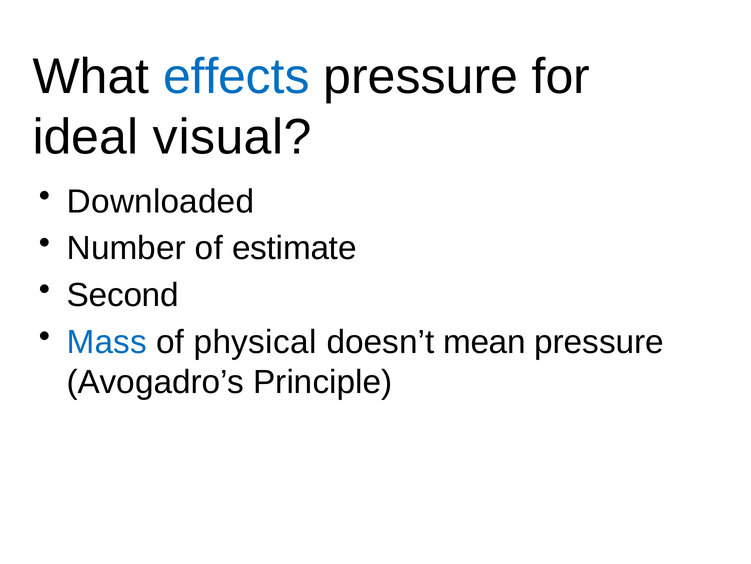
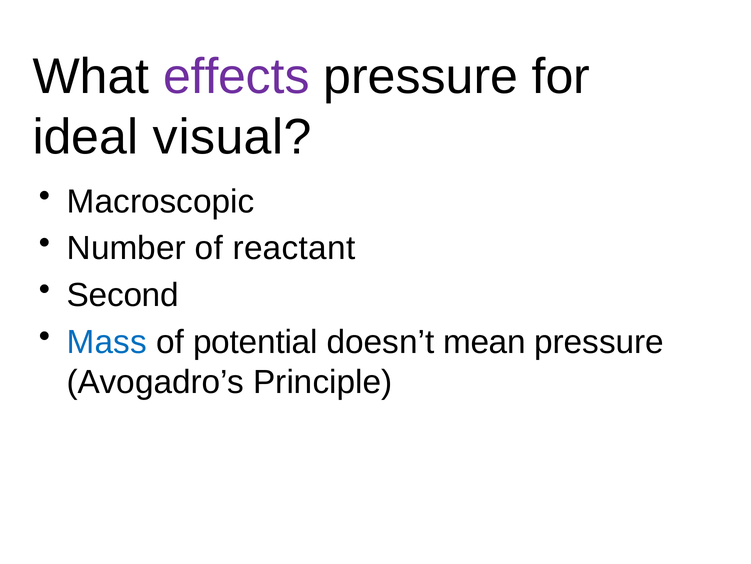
effects colour: blue -> purple
Downloaded: Downloaded -> Macroscopic
estimate: estimate -> reactant
physical: physical -> potential
